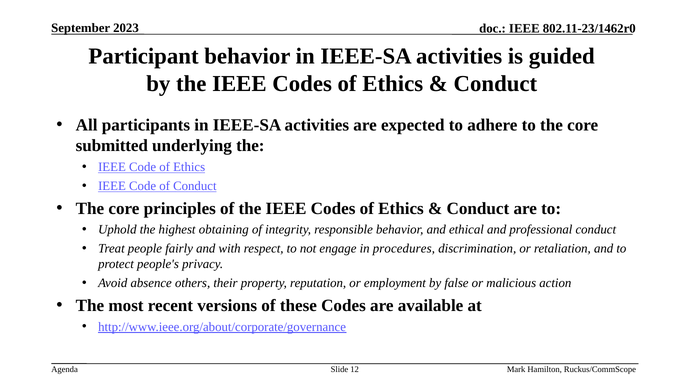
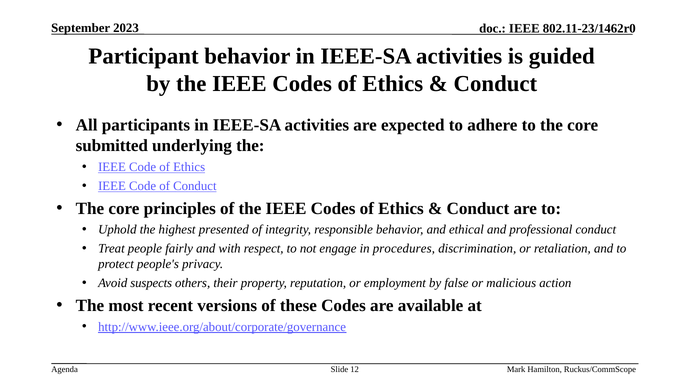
obtaining: obtaining -> presented
absence: absence -> suspects
